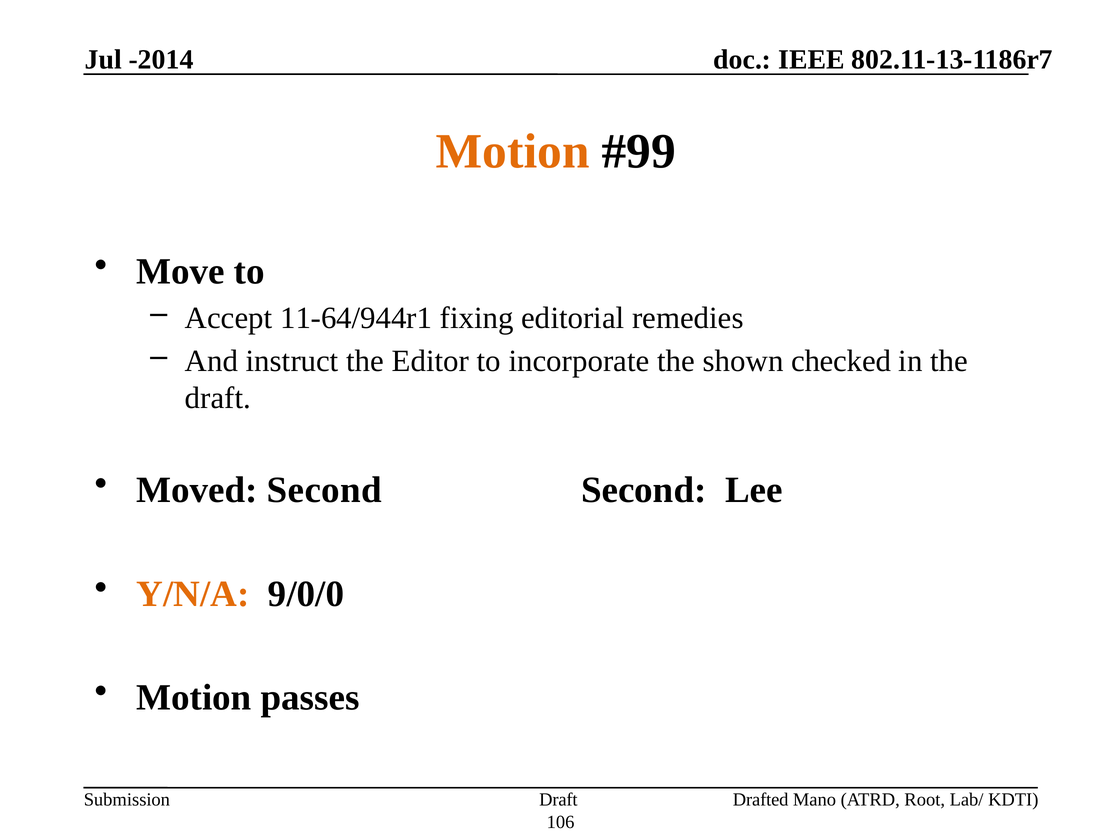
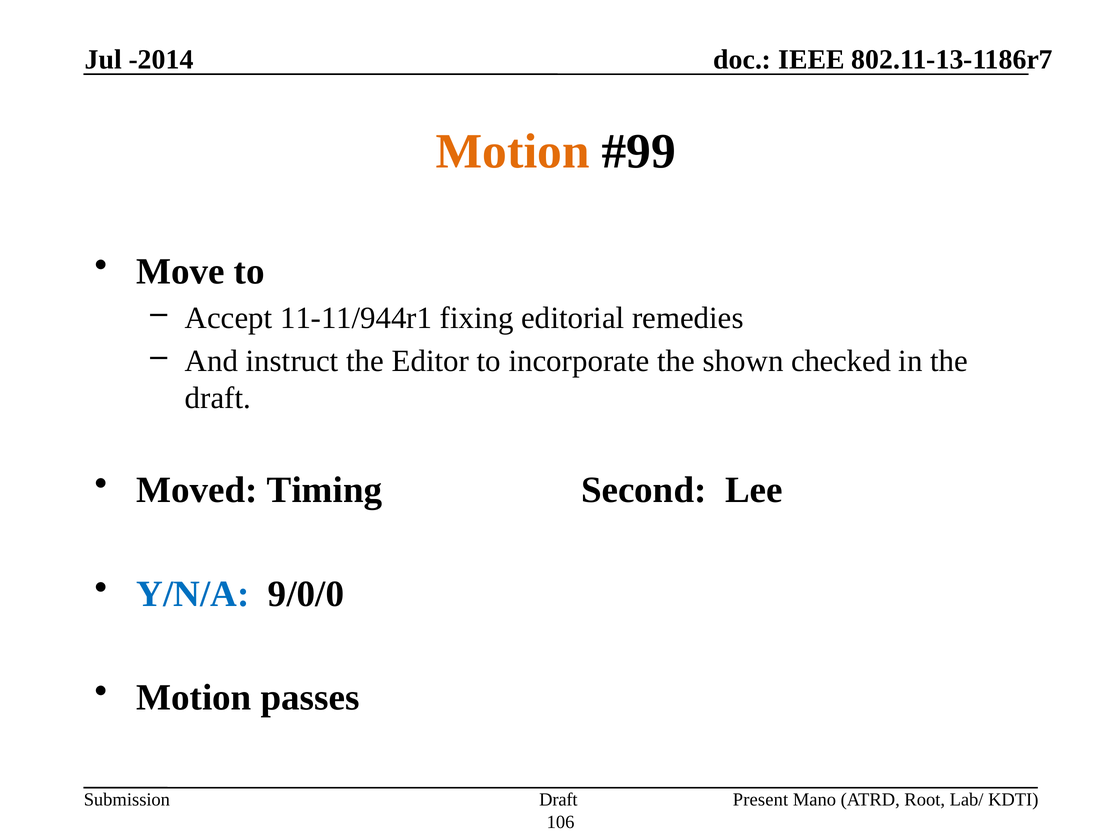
11-64/944r1: 11-64/944r1 -> 11-11/944r1
Moved Second: Second -> Timing
Y/N/A colour: orange -> blue
Drafted: Drafted -> Present
